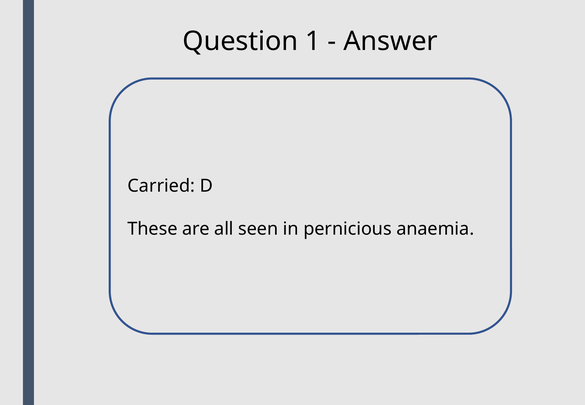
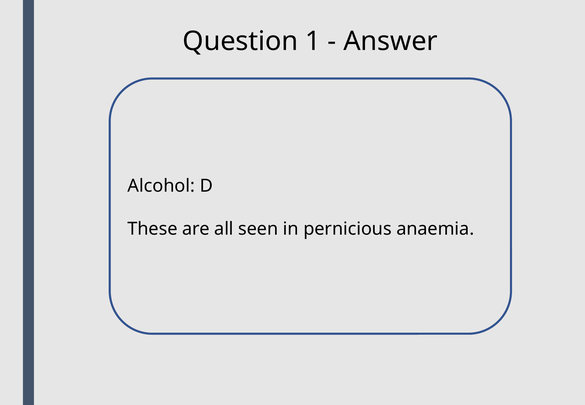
Carried: Carried -> Alcohol
